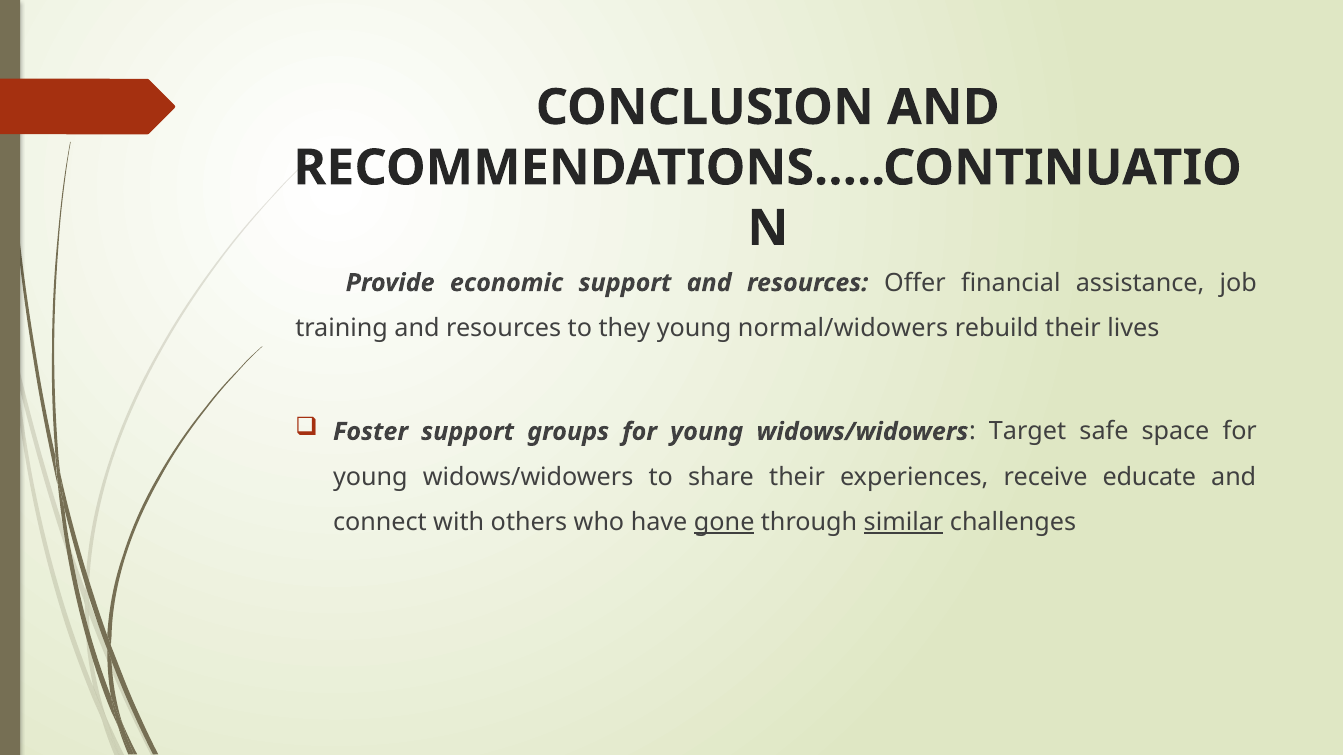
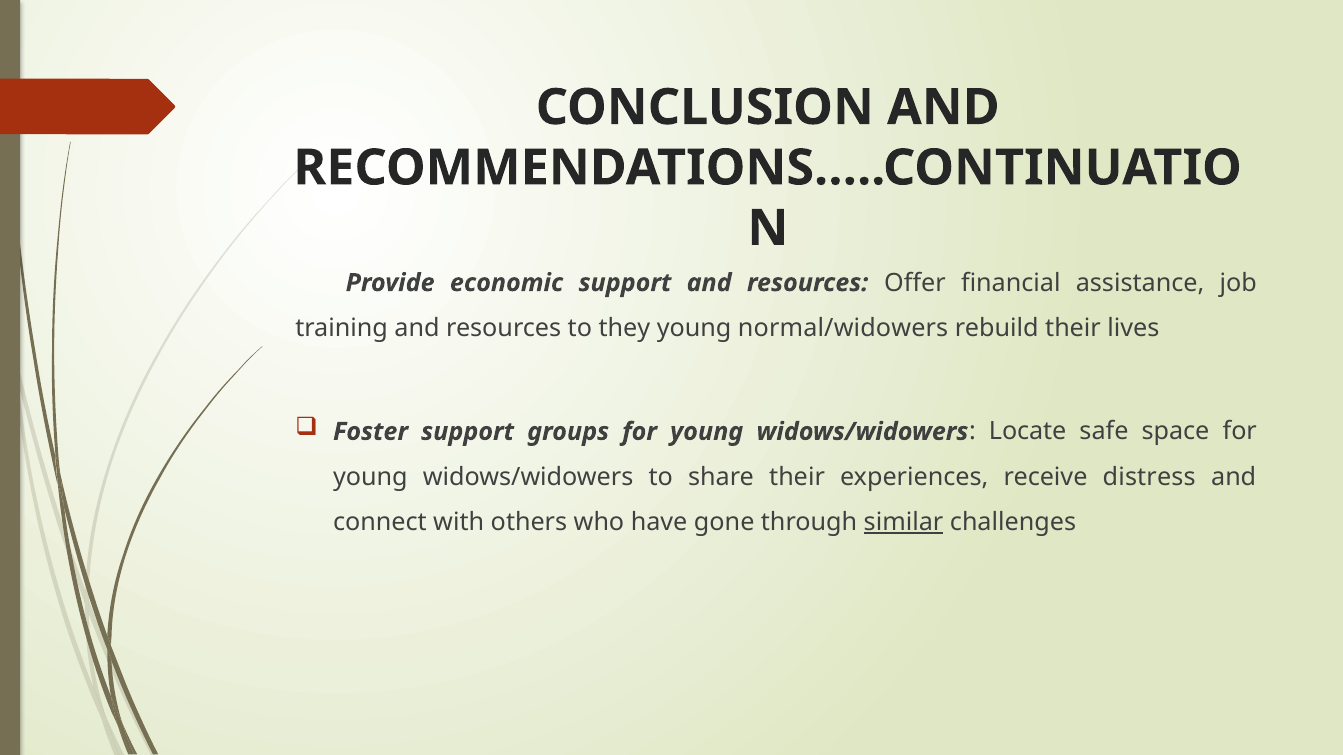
Target: Target -> Locate
educate: educate -> distress
gone underline: present -> none
